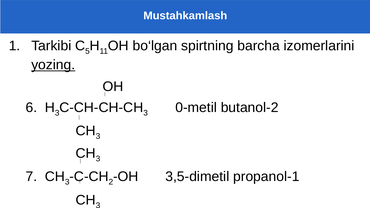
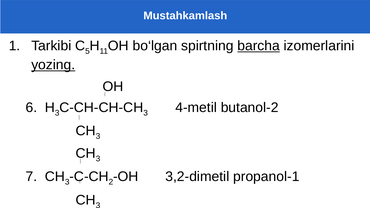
barcha underline: none -> present
0-metil: 0-metil -> 4-metil
3,5-dimetil: 3,5-dimetil -> 3,2-dimetil
